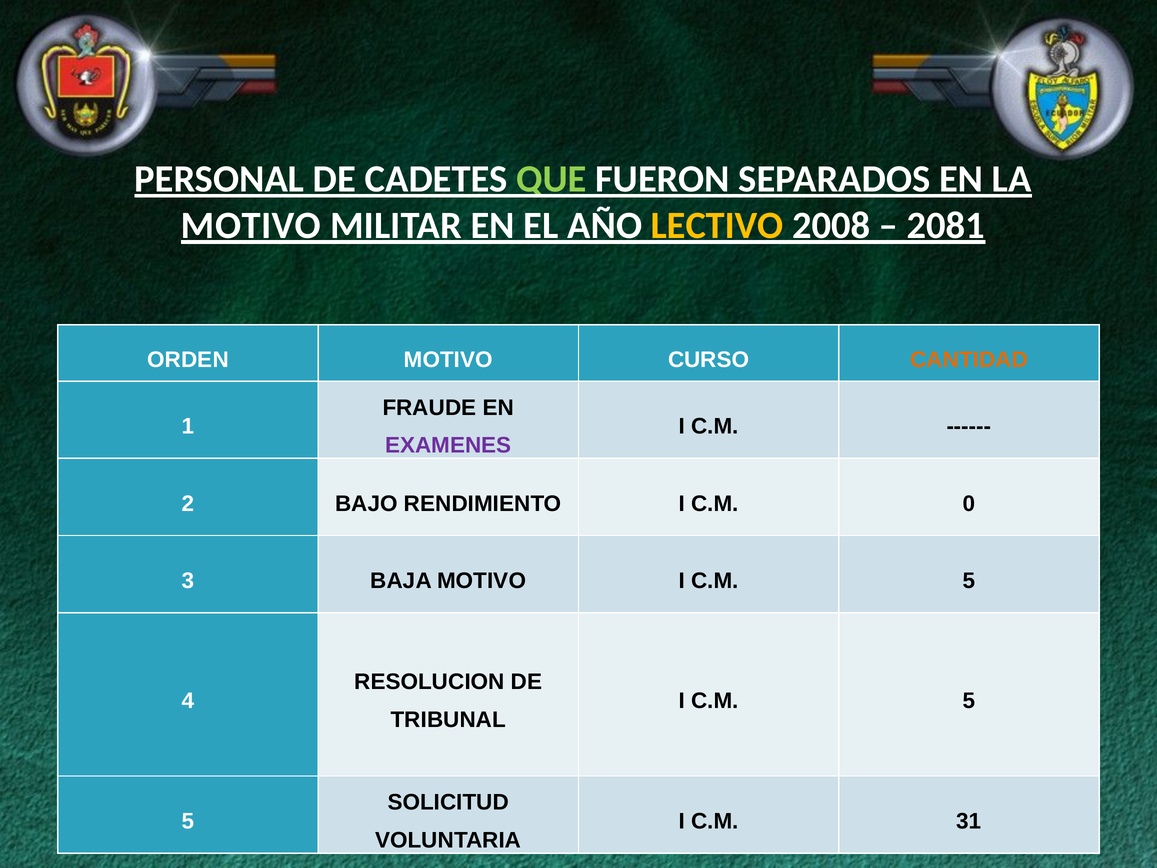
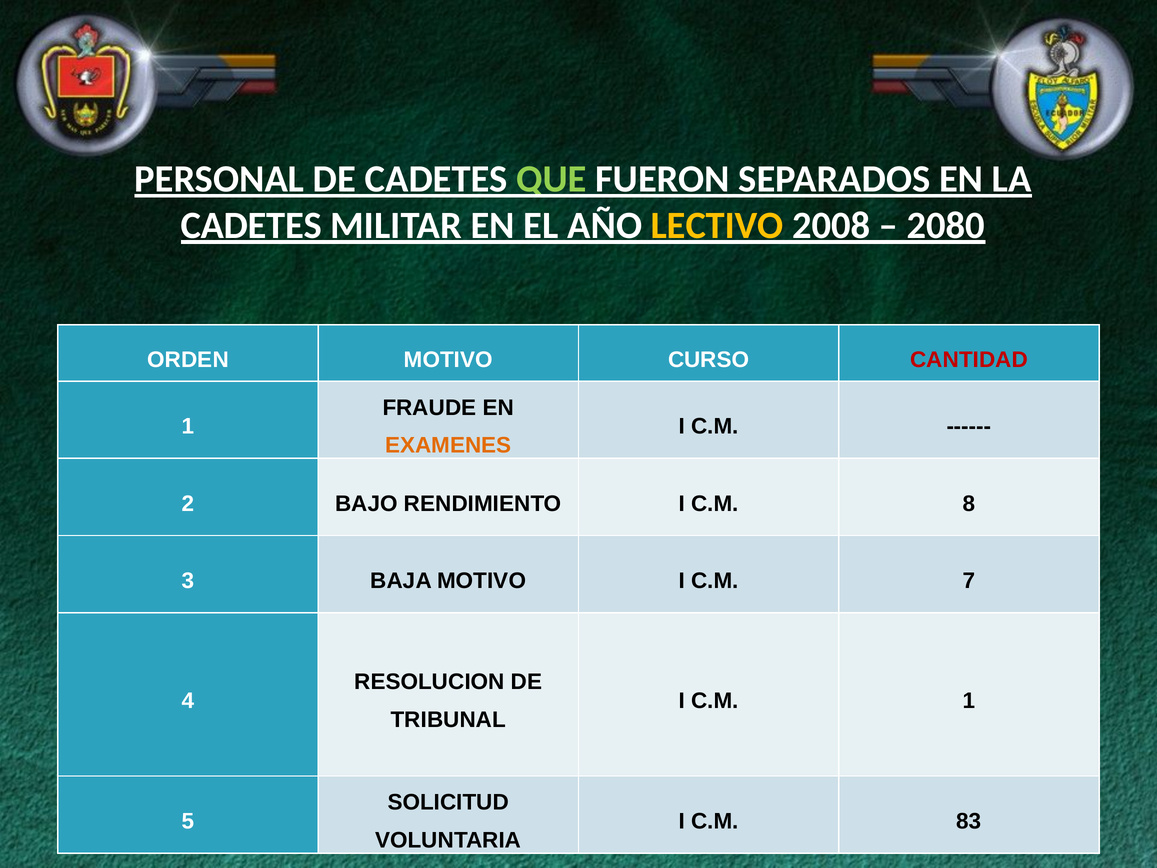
MOTIVO at (251, 225): MOTIVO -> CADETES
2081: 2081 -> 2080
CANTIDAD colour: orange -> red
EXAMENES colour: purple -> orange
0: 0 -> 8
5 at (969, 581): 5 -> 7
5 at (969, 701): 5 -> 1
31: 31 -> 83
